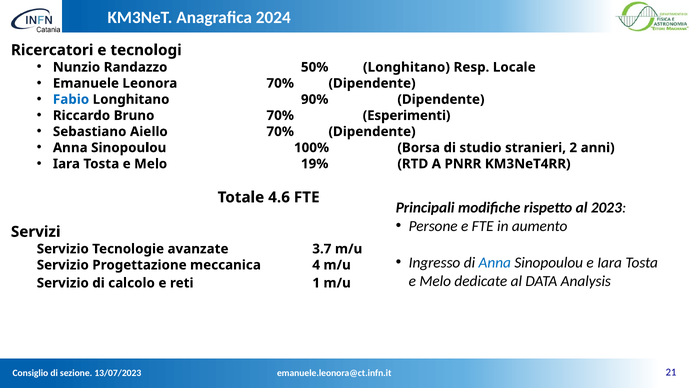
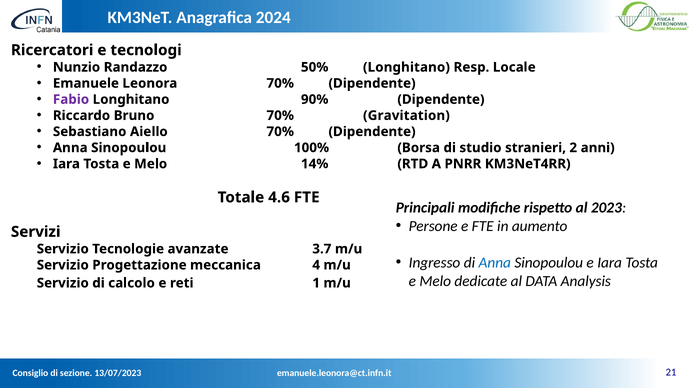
Fabio colour: blue -> purple
Esperimenti: Esperimenti -> Gravitation
19%: 19% -> 14%
